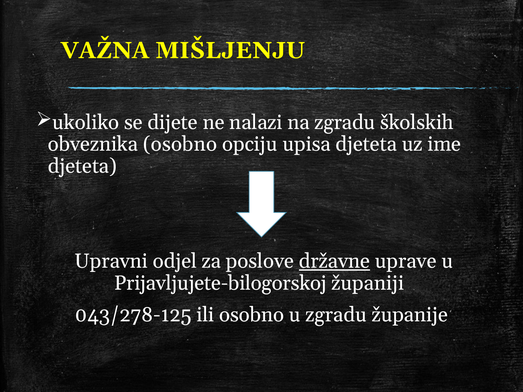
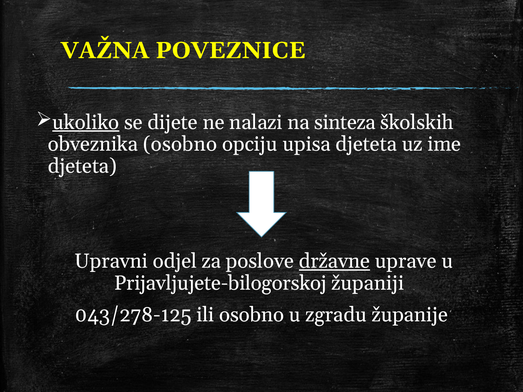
MIŠLJENJU: MIŠLJENJU -> POVEZNICE
ukoliko underline: none -> present
na zgradu: zgradu -> sinteza
